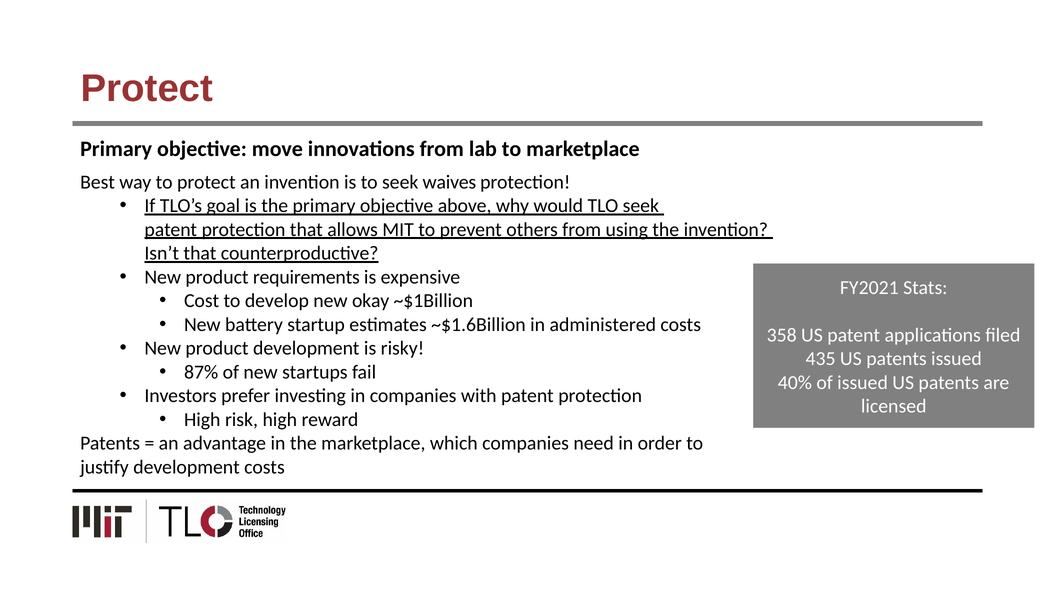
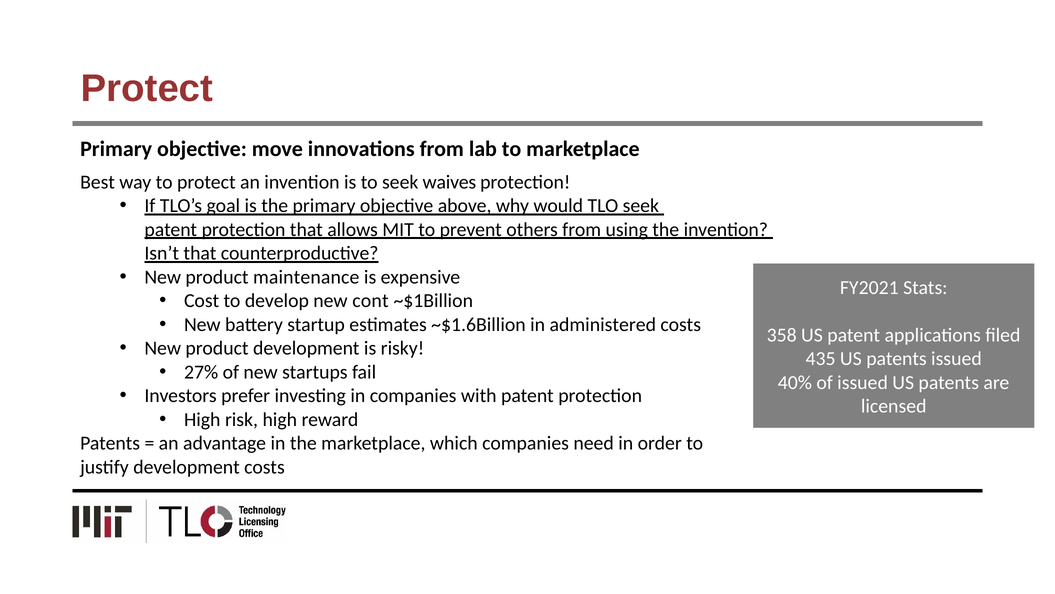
requirements: requirements -> maintenance
okay: okay -> cont
87%: 87% -> 27%
